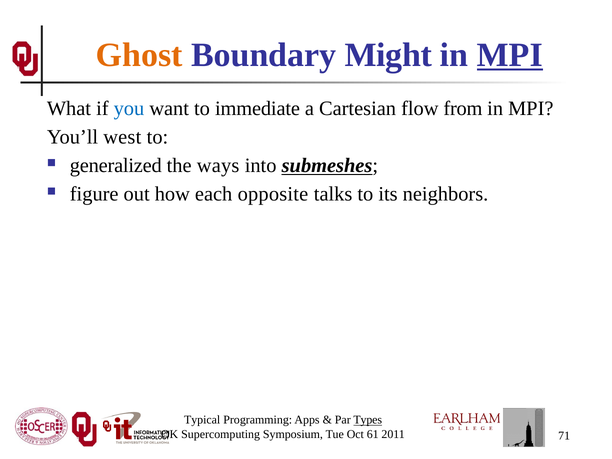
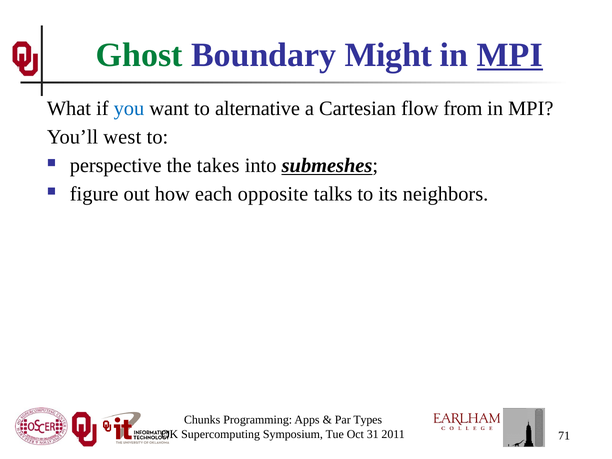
Ghost colour: orange -> green
immediate: immediate -> alternative
generalized: generalized -> perspective
ways: ways -> takes
Typical: Typical -> Chunks
Types underline: present -> none
61: 61 -> 31
